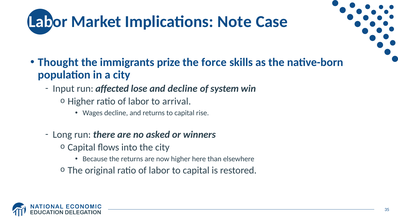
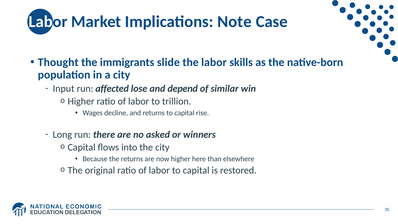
prize: prize -> slide
the force: force -> labor
and decline: decline -> depend
system: system -> similar
arrival: arrival -> trillion
